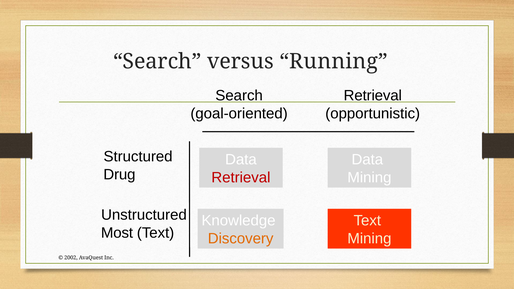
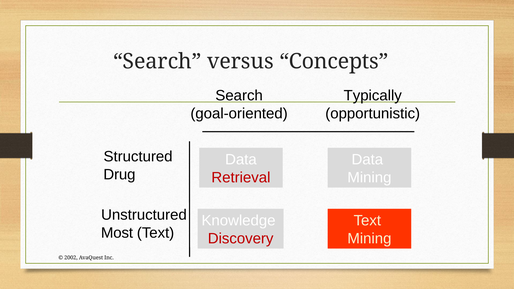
Running: Running -> Concepts
Retrieval at (373, 95): Retrieval -> Typically
Discovery colour: orange -> red
